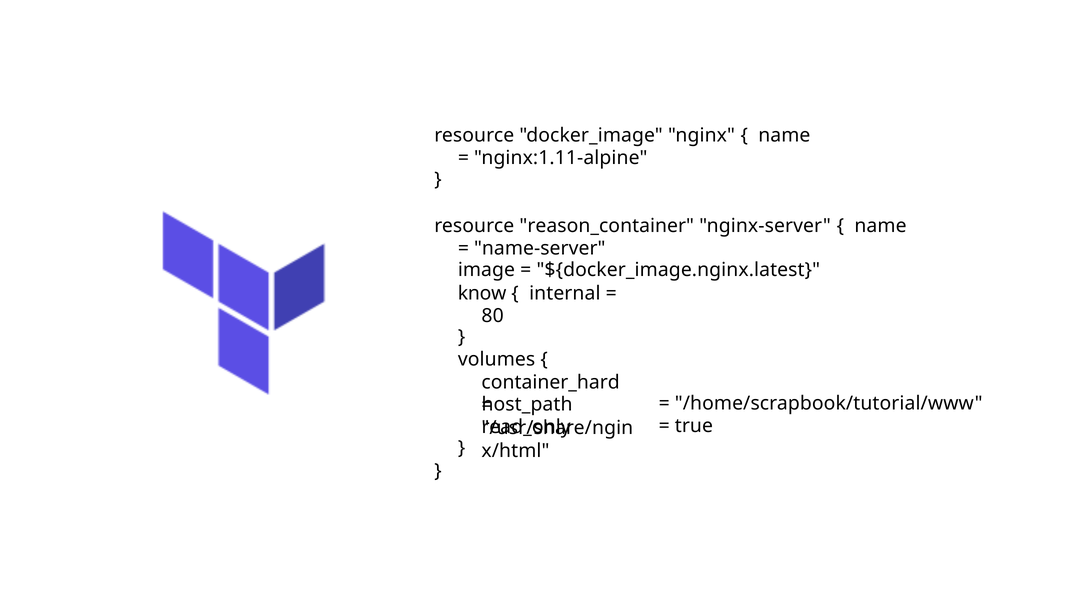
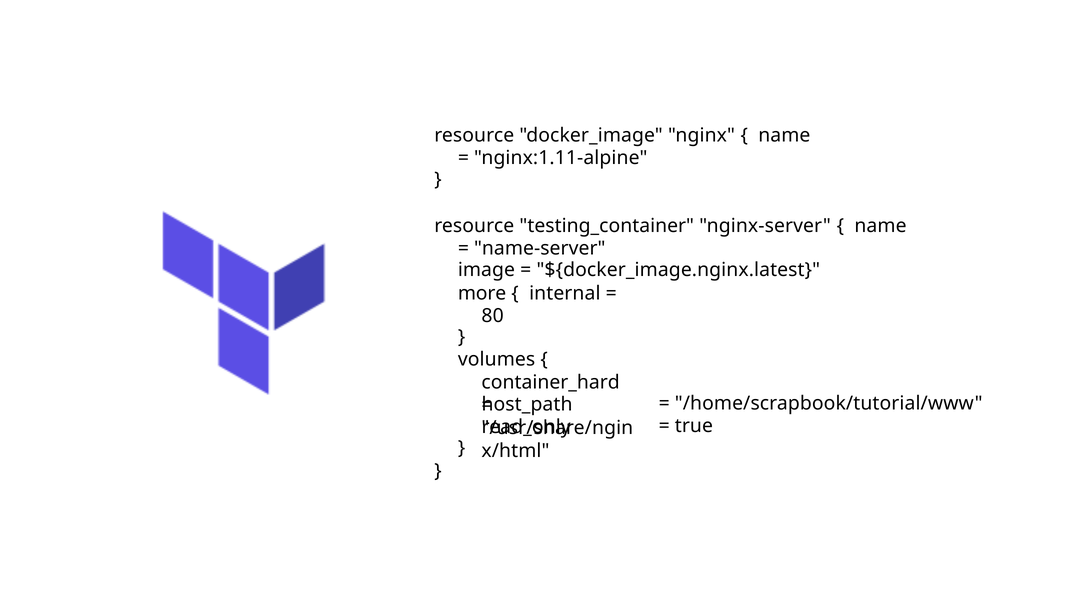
reason_container: reason_container -> testing_container
know: know -> more
